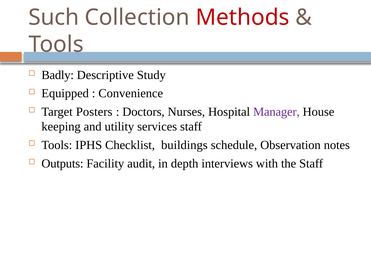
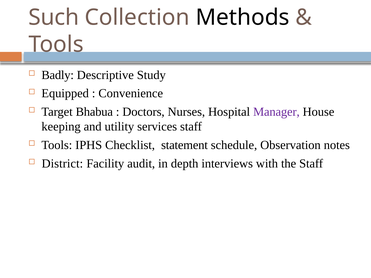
Methods colour: red -> black
Posters: Posters -> Bhabua
buildings: buildings -> statement
Outputs: Outputs -> District
